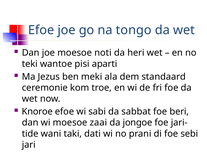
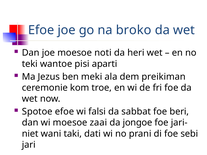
tongo: tongo -> broko
standaard: standaard -> preikiman
Knoroe: Knoroe -> Spotoe
sabi: sabi -> falsi
tide: tide -> niet
